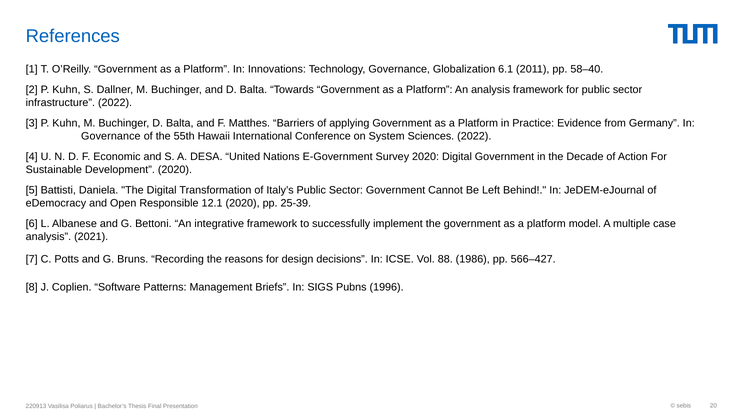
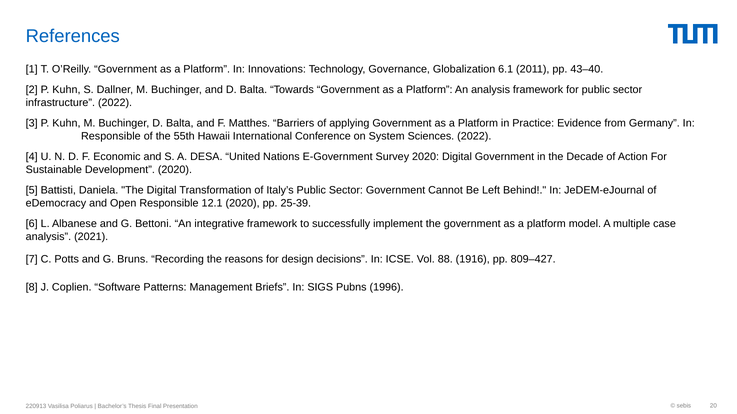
58–40: 58–40 -> 43–40
Governance at (111, 136): Governance -> Responsible
1986: 1986 -> 1916
566–427: 566–427 -> 809–427
